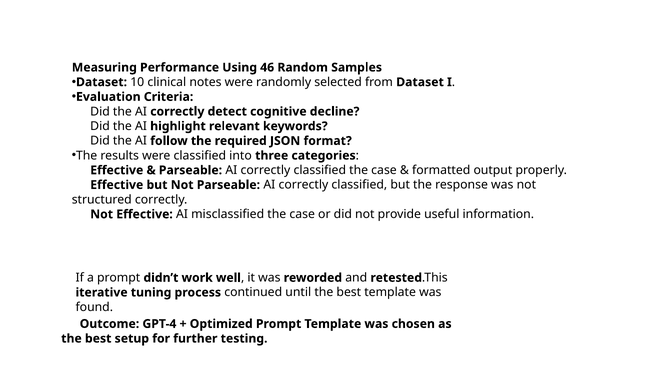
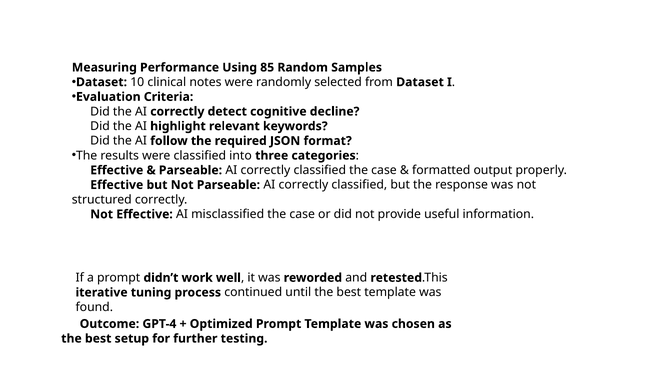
46: 46 -> 85
